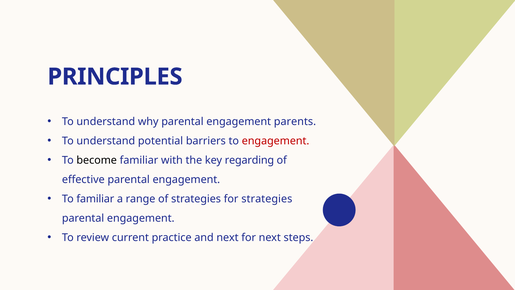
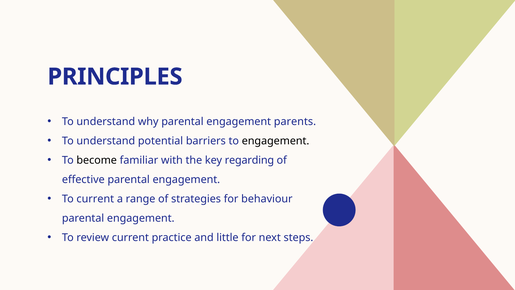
engagement at (276, 141) colour: red -> black
To familiar: familiar -> current
for strategies: strategies -> behaviour
and next: next -> little
